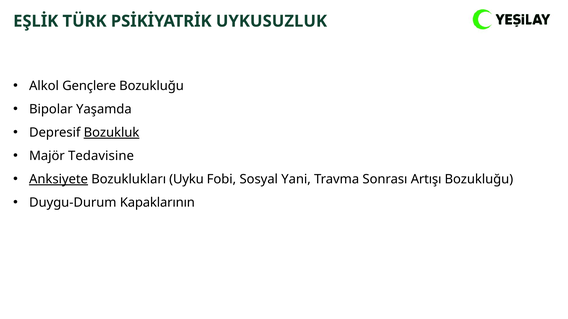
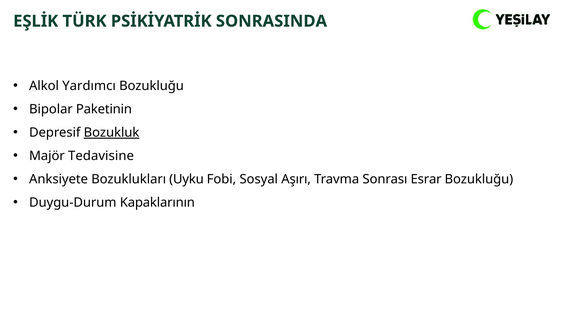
UYKUSUZLUK: UYKUSUZLUK -> SONRASINDA
Gençlere: Gençlere -> Yardımcı
Yaşamda: Yaşamda -> Paketinin
Anksiyete underline: present -> none
Yani: Yani -> Aşırı
Artışı: Artışı -> Esrar
